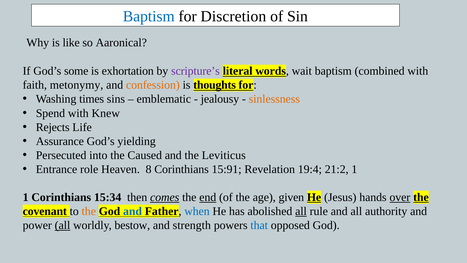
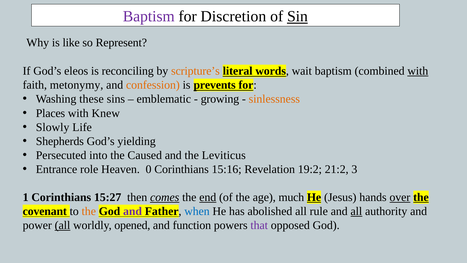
Baptism at (149, 16) colour: blue -> purple
Sin underline: none -> present
Aaronical: Aaronical -> Represent
some: some -> eleos
exhortation: exhortation -> reconciling
scripture’s colour: purple -> orange
with at (418, 71) underline: none -> present
thoughts: thoughts -> prevents
times: times -> these
jealousy: jealousy -> growing
Spend: Spend -> Places
Rejects: Rejects -> Slowly
Assurance: Assurance -> Shepherds
8: 8 -> 0
15:91: 15:91 -> 15:16
19:4: 19:4 -> 19:2
21:2 1: 1 -> 3
15:34: 15:34 -> 15:27
given: given -> much
and at (133, 211) colour: blue -> purple
all at (301, 211) underline: present -> none
all at (356, 211) underline: none -> present
bestow: bestow -> opened
strength: strength -> function
that colour: blue -> purple
